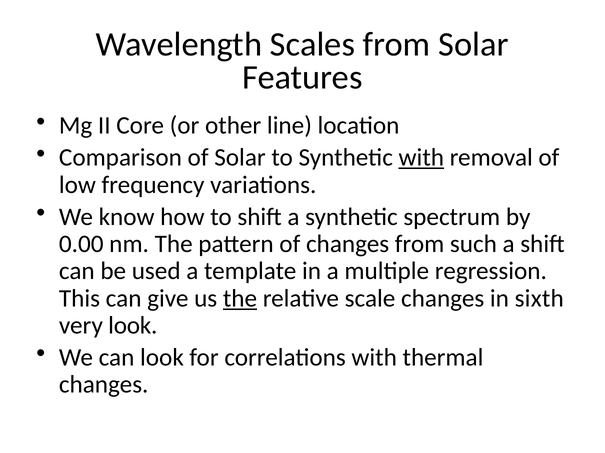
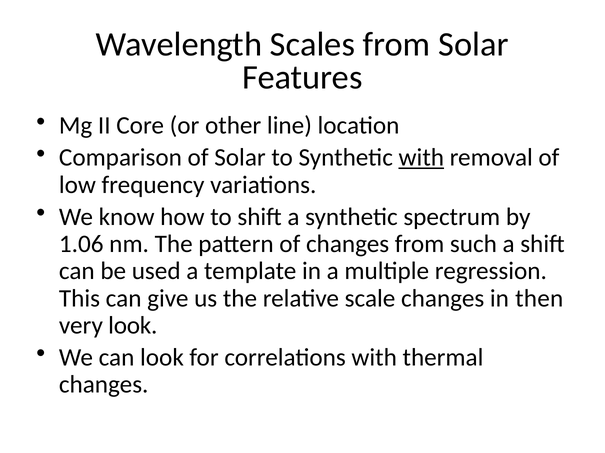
0.00: 0.00 -> 1.06
the at (240, 299) underline: present -> none
sixth: sixth -> then
